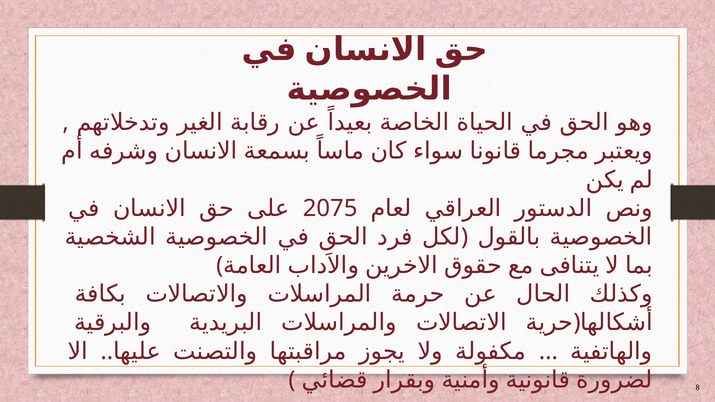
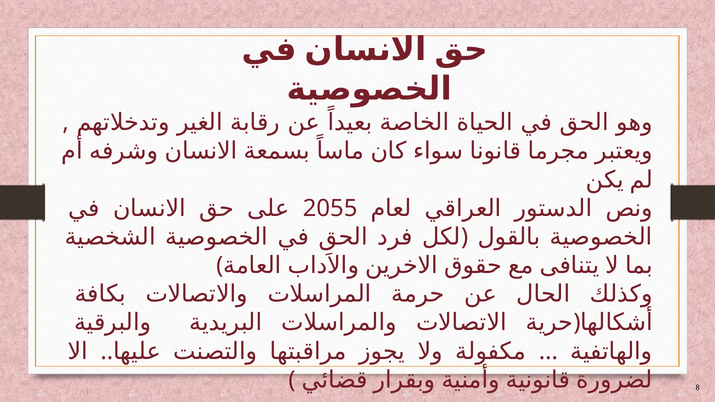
2075: 2075 -> 2055
